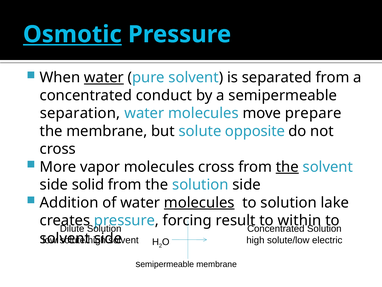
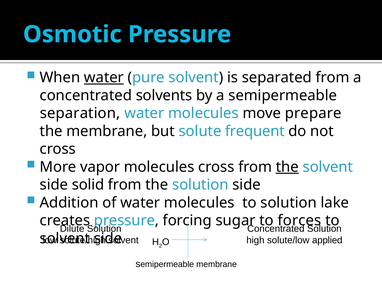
Osmotic underline: present -> none
conduct: conduct -> solvents
opposite: opposite -> frequent
molecules at (199, 202) underline: present -> none
result: result -> sugar
within: within -> forces
electric: electric -> applied
